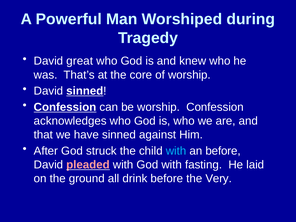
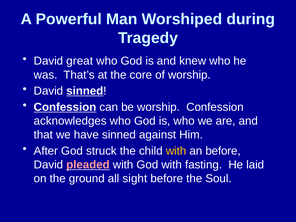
with at (176, 151) colour: light blue -> yellow
drink: drink -> sight
Very: Very -> Soul
